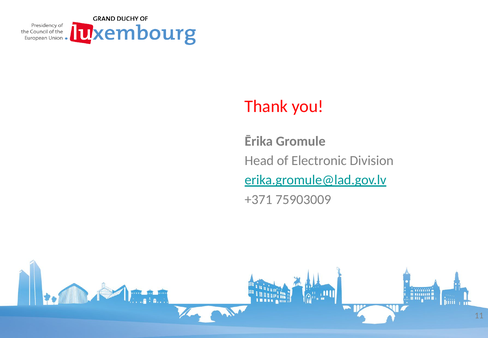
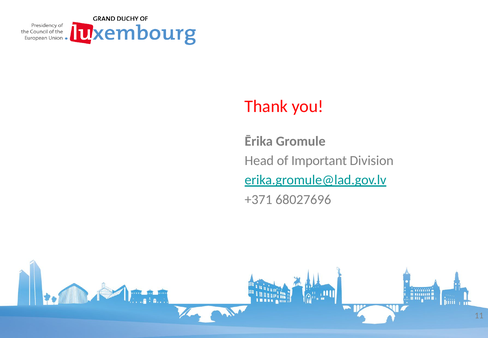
Electronic: Electronic -> Important
75903009: 75903009 -> 68027696
